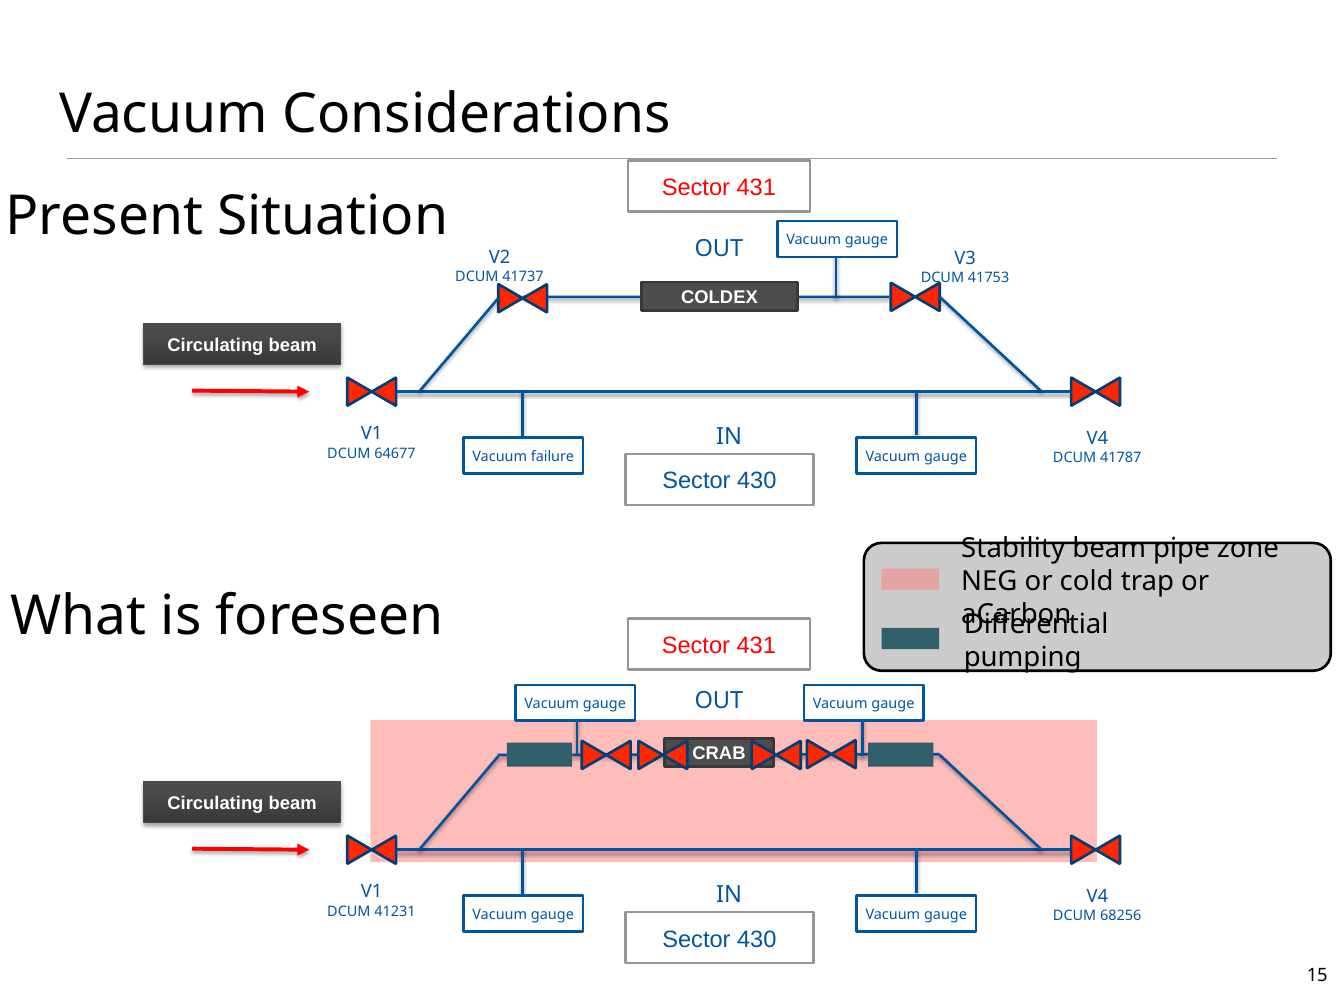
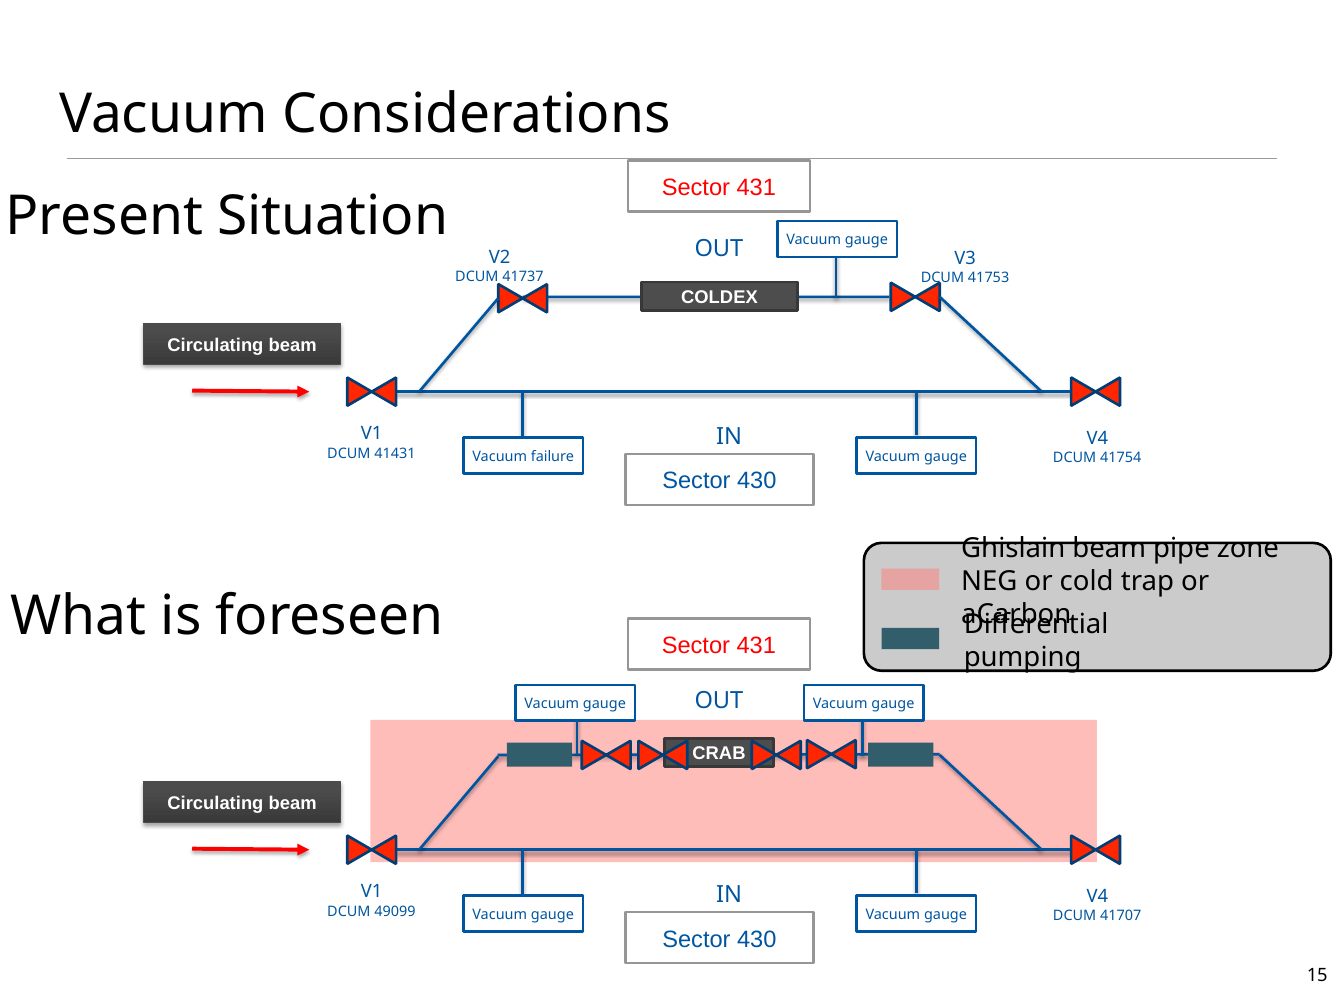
64677: 64677 -> 41431
41787: 41787 -> 41754
Stability: Stability -> Ghislain
41231: 41231 -> 49099
68256: 68256 -> 41707
